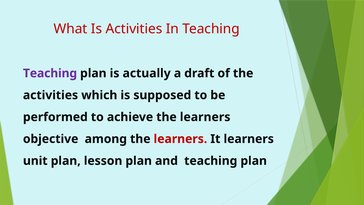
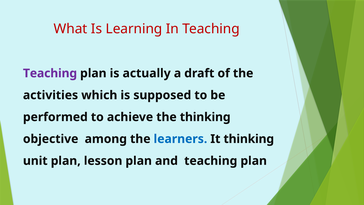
Is Activities: Activities -> Learning
achieve the learners: learners -> thinking
learners at (180, 139) colour: red -> blue
It learners: learners -> thinking
